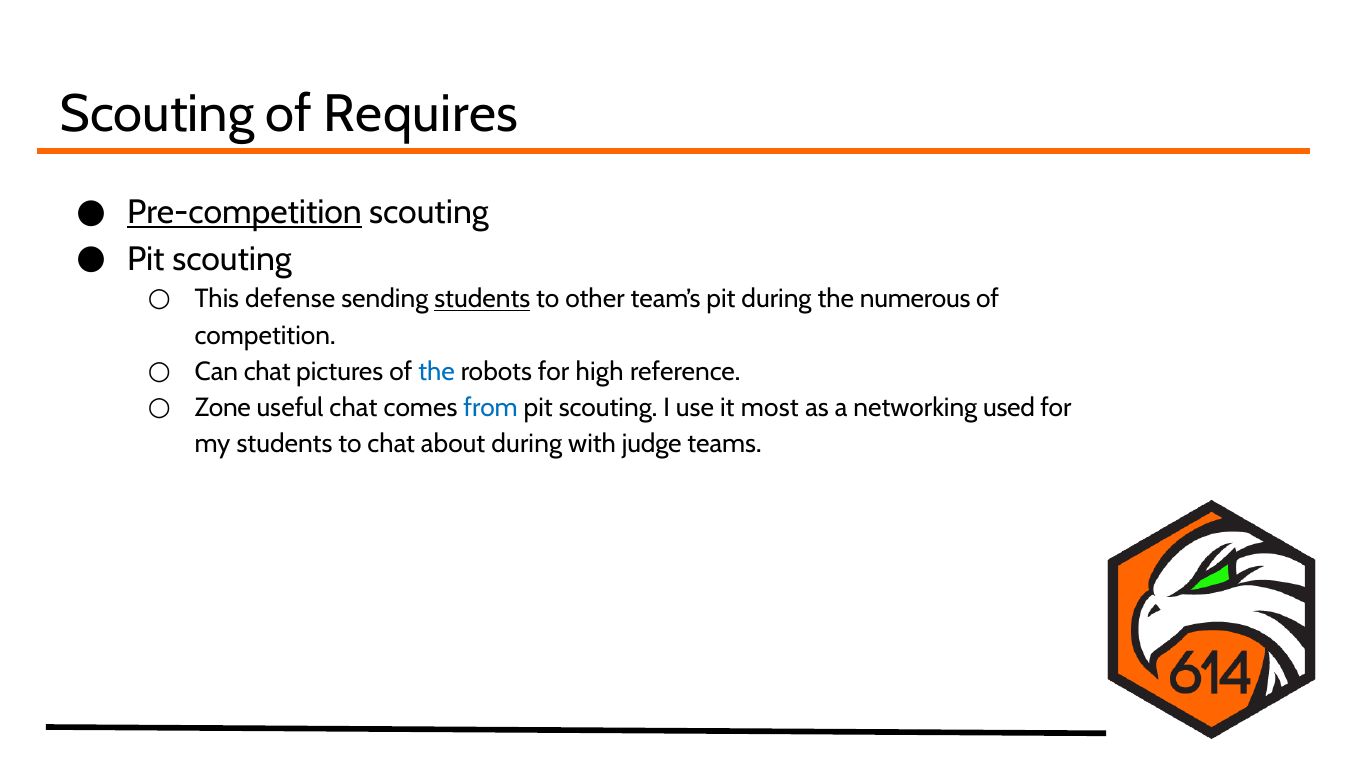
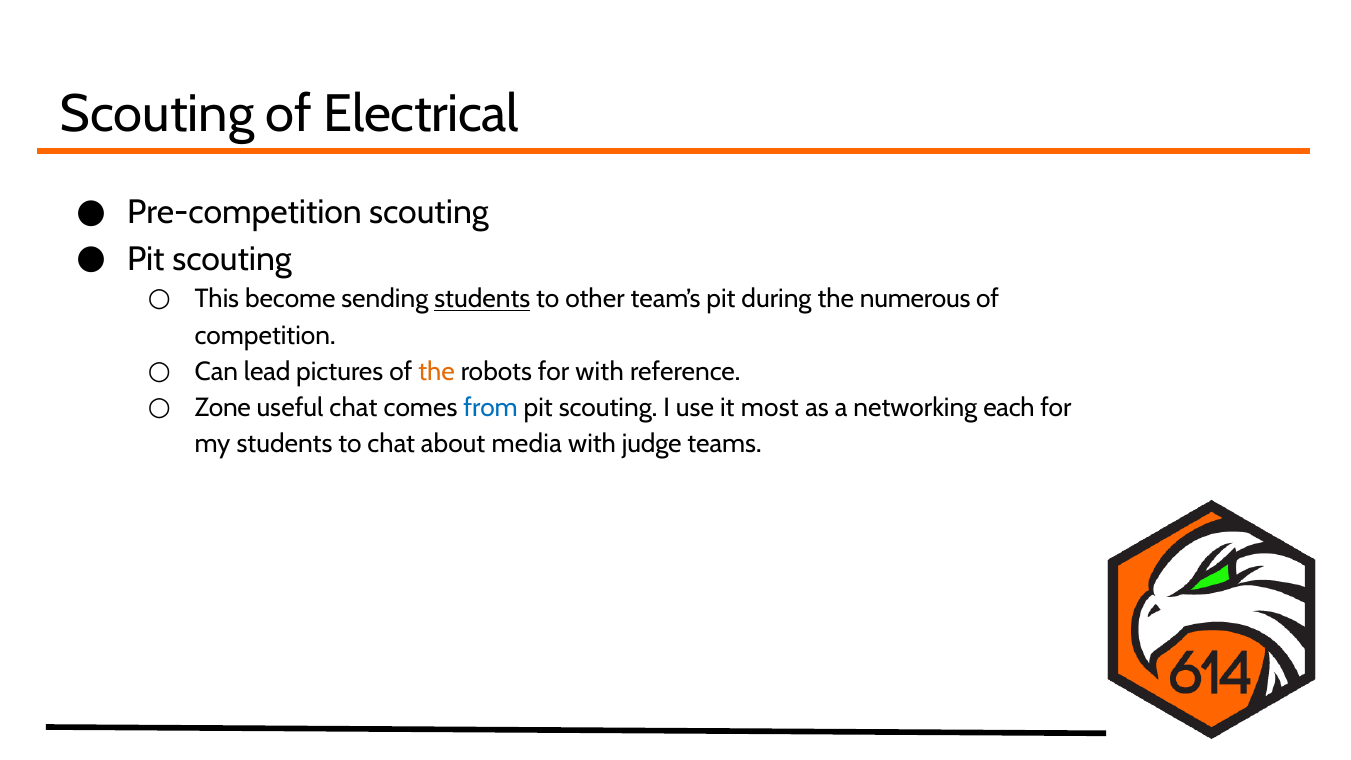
Requires: Requires -> Electrical
Pre-competition underline: present -> none
defense: defense -> become
Can chat: chat -> lead
the at (437, 372) colour: blue -> orange
for high: high -> with
used: used -> each
about during: during -> media
